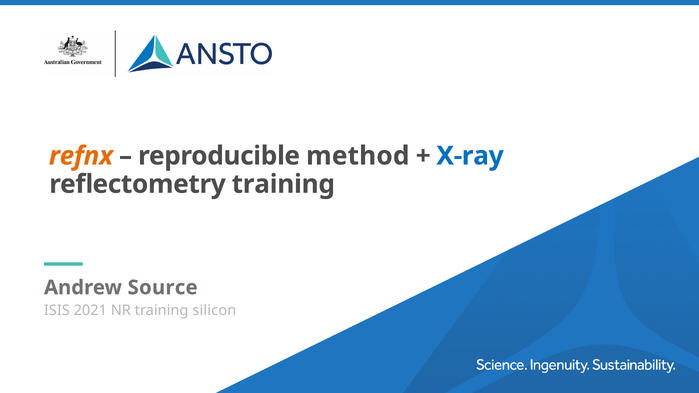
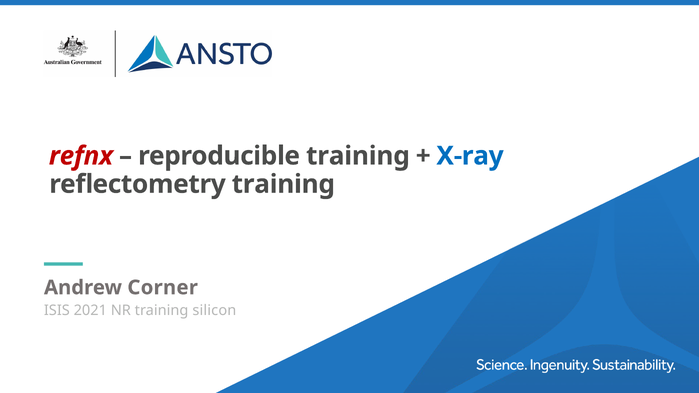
refnx colour: orange -> red
reproducible method: method -> training
Source: Source -> Corner
